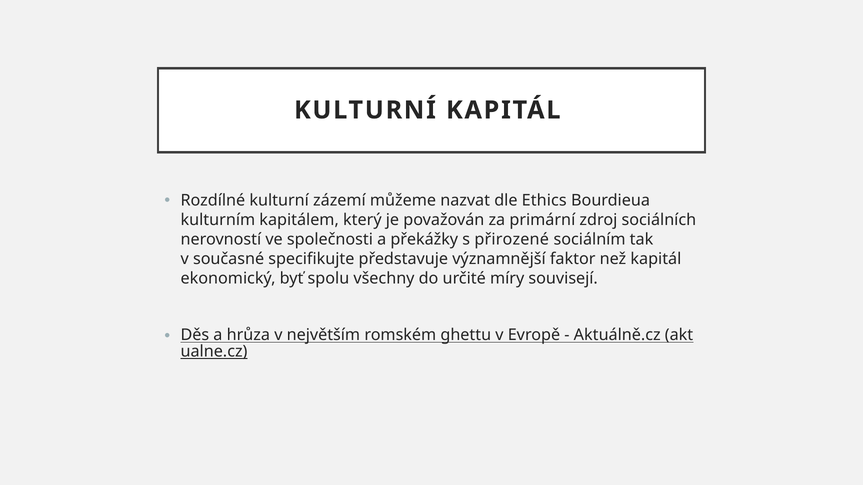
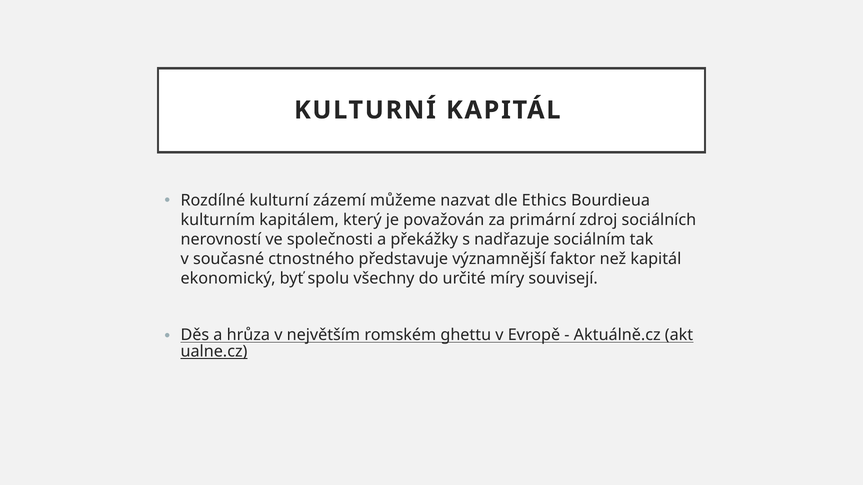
přirozené: přirozené -> nadřazuje
specifikujte: specifikujte -> ctnostného
